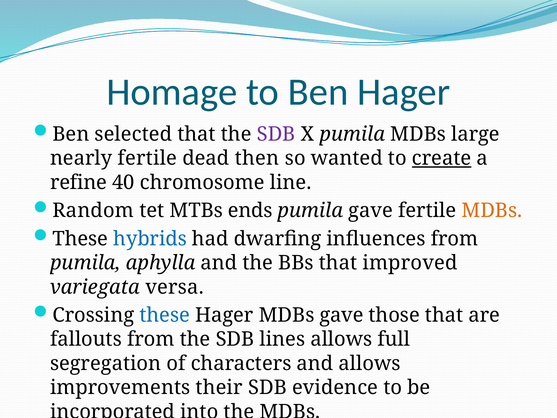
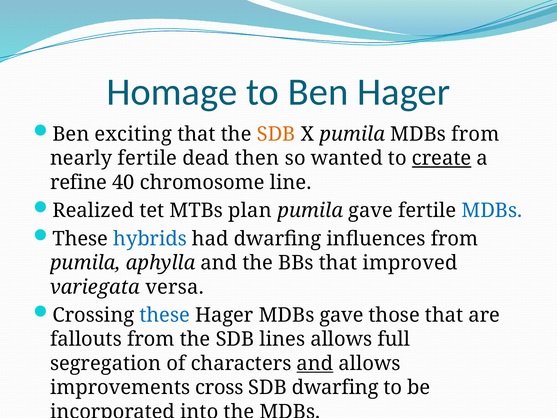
selected: selected -> exciting
SDB at (276, 134) colour: purple -> orange
MDBs large: large -> from
Random: Random -> Realized
ends: ends -> plan
MDBs at (492, 210) colour: orange -> blue
and at (315, 363) underline: none -> present
their: their -> cross
SDB evidence: evidence -> dwarfing
